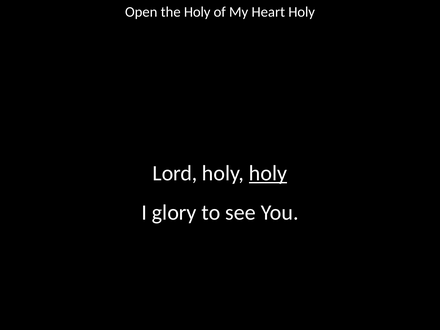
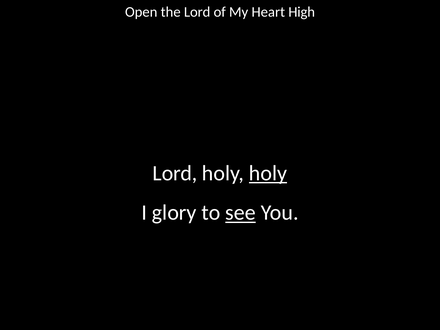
the Holy: Holy -> Lord
Heart Holy: Holy -> High
see underline: none -> present
